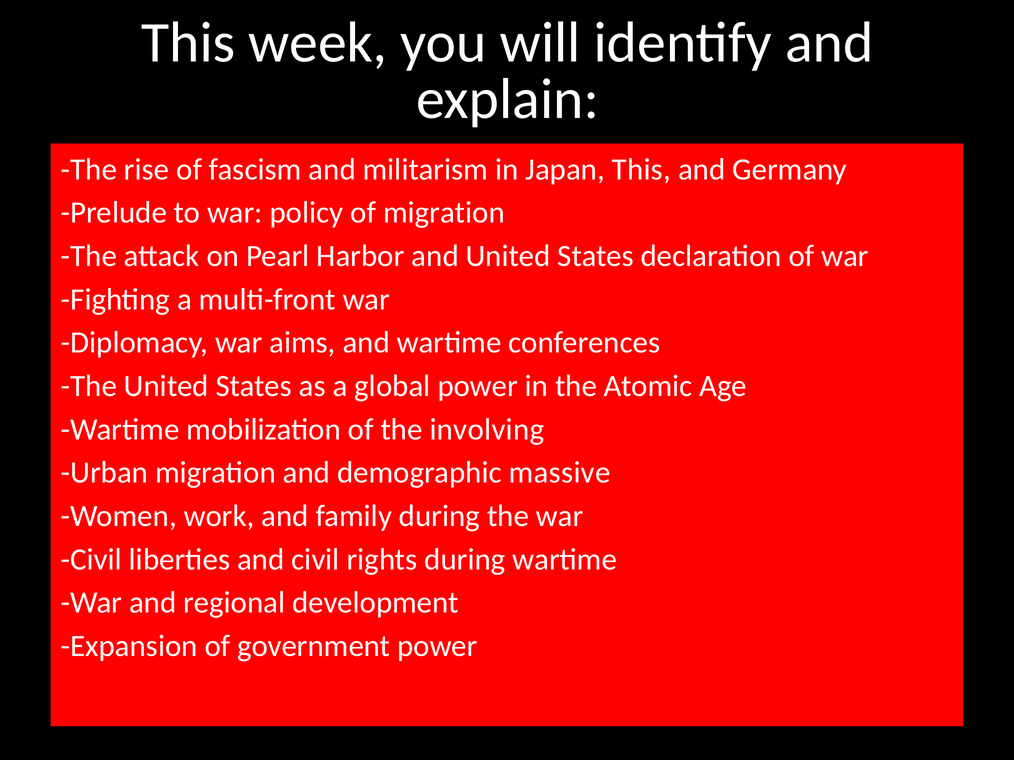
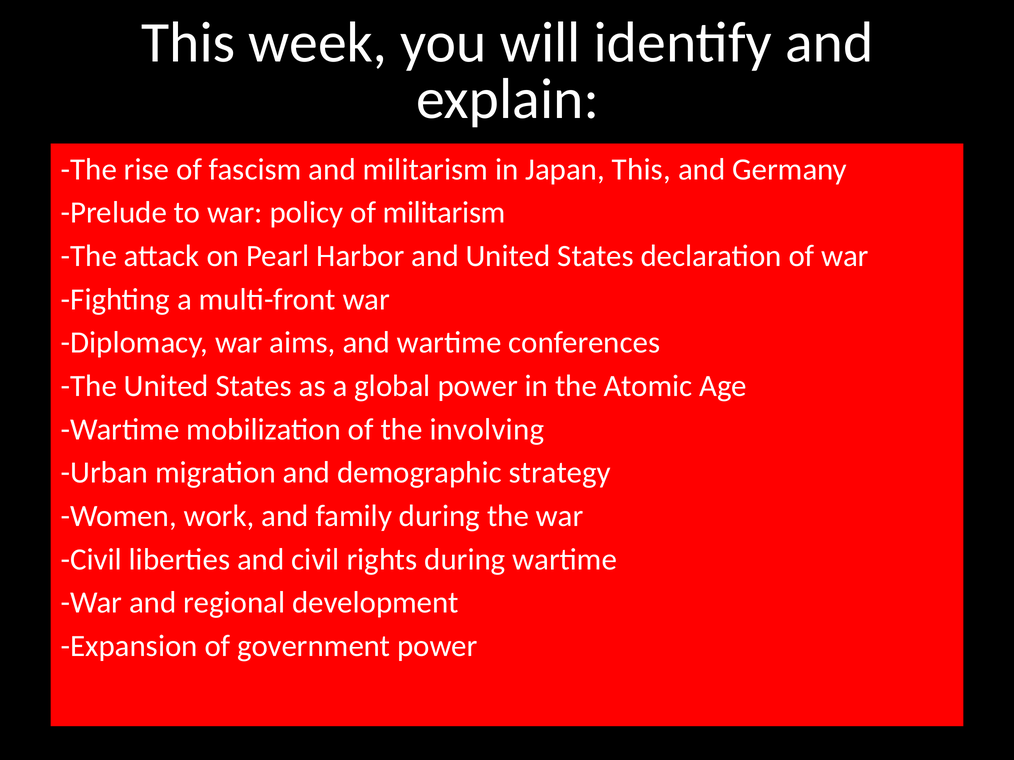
of migration: migration -> militarism
massive: massive -> strategy
